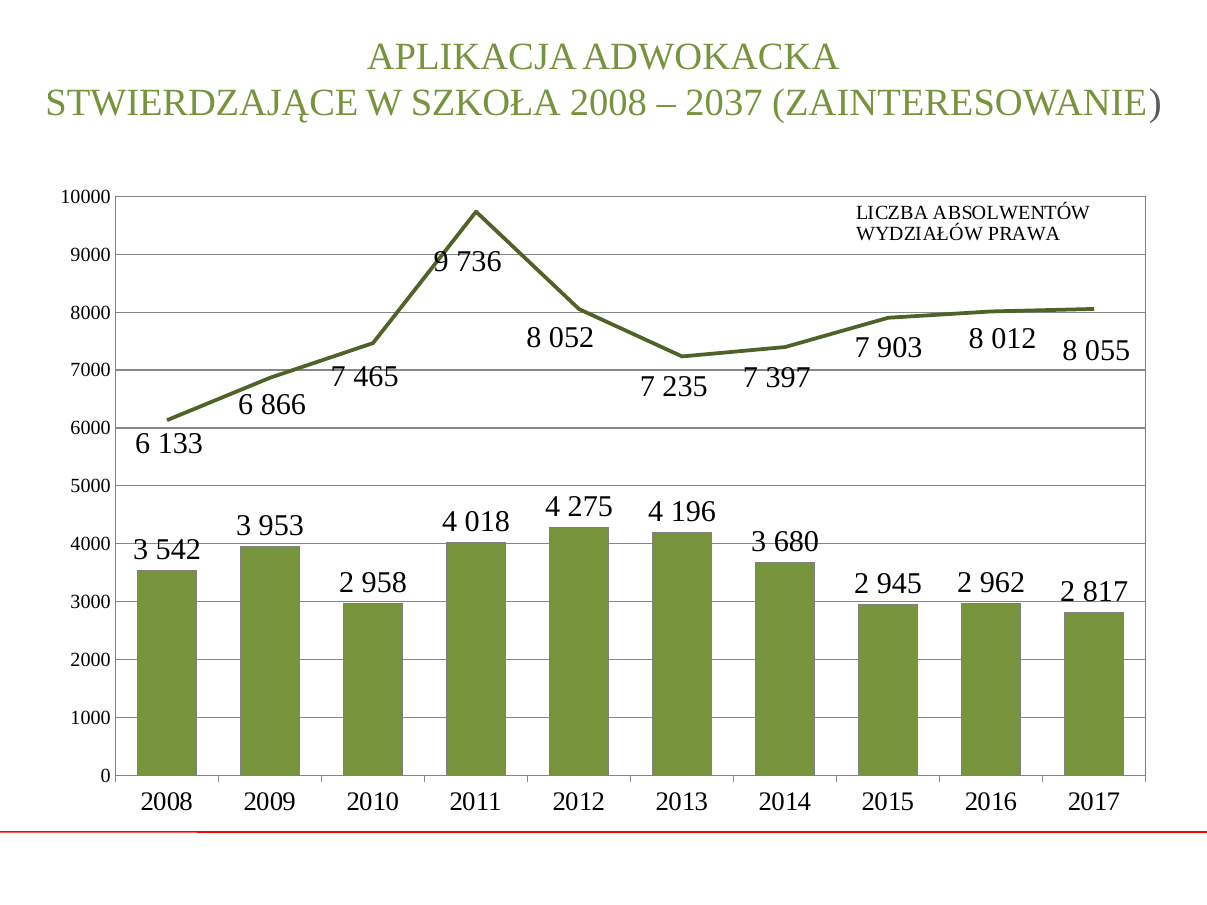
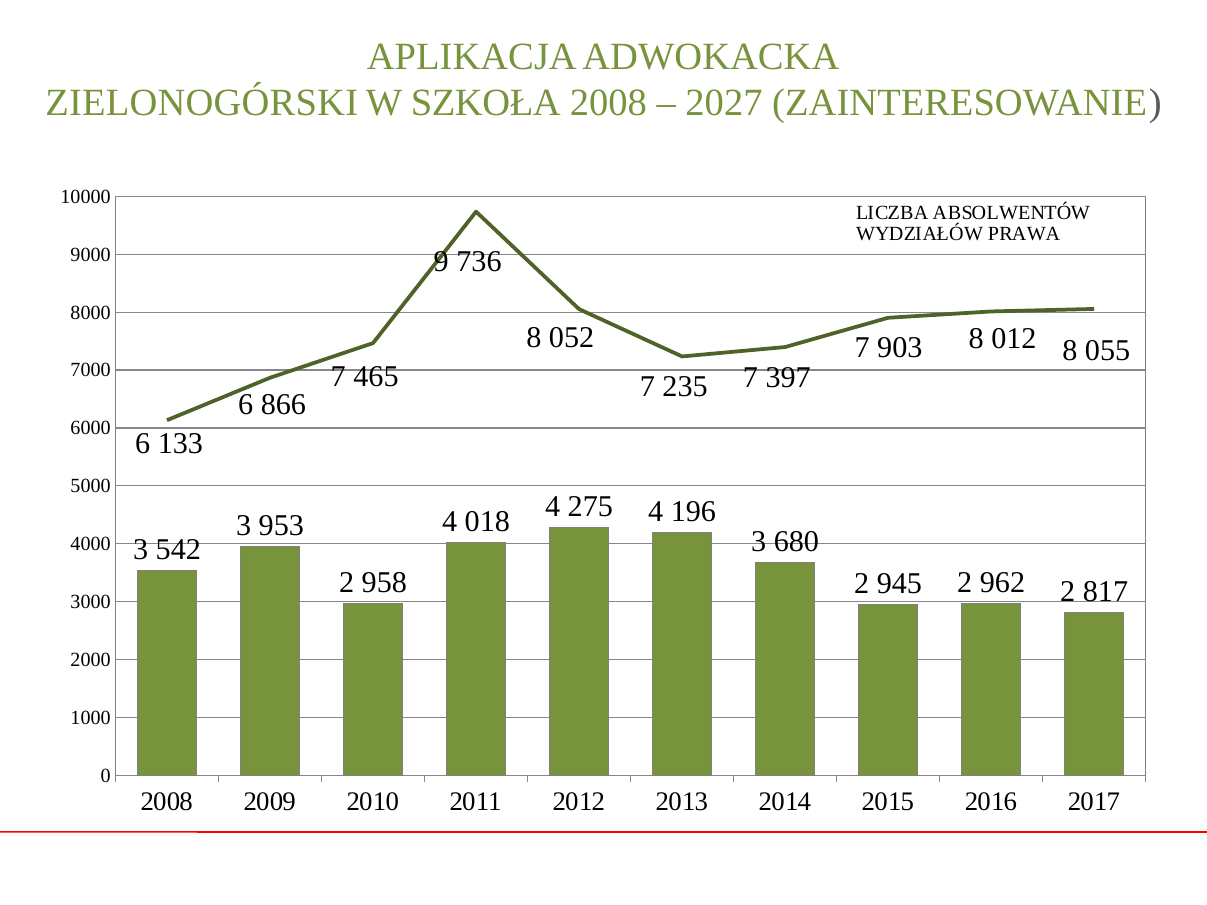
STWIERDZAJĄCE: STWIERDZAJĄCE -> ZIELONOGÓRSKI
2037: 2037 -> 2027
